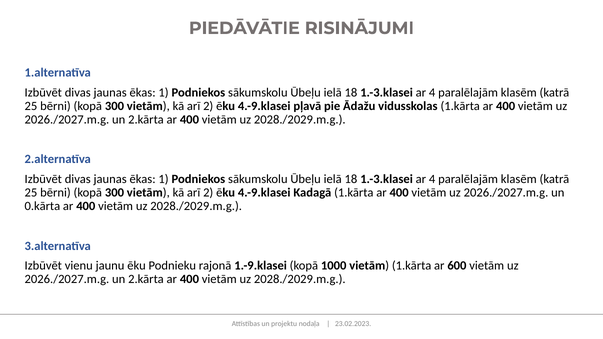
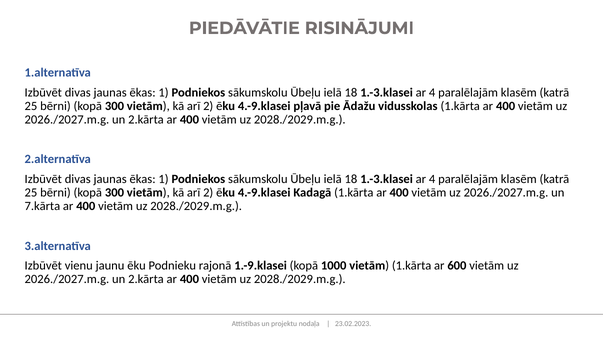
0.kārta: 0.kārta -> 7.kārta
